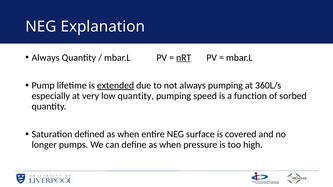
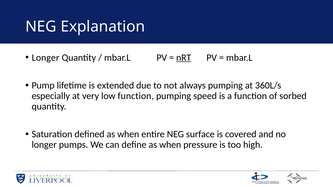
Always at (46, 58): Always -> Longer
extended underline: present -> none
low quantity: quantity -> function
